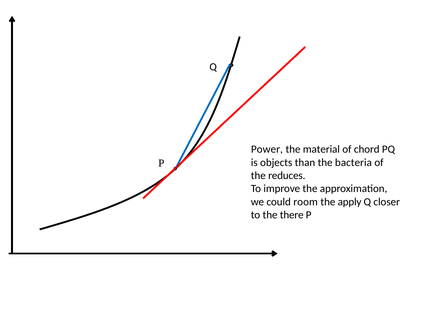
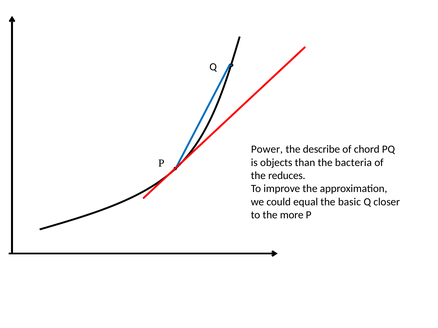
material: material -> describe
room: room -> equal
apply: apply -> basic
there: there -> more
